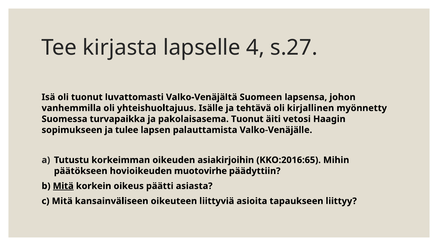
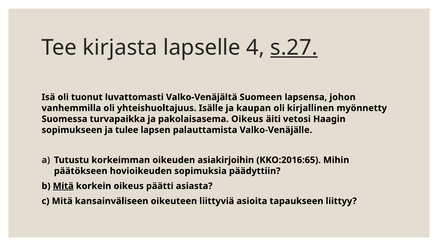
s.27 underline: none -> present
tehtävä: tehtävä -> kaupan
pakolaisasema Tuonut: Tuonut -> Oikeus
muotovirhe: muotovirhe -> sopimuksia
